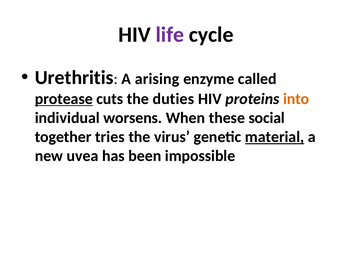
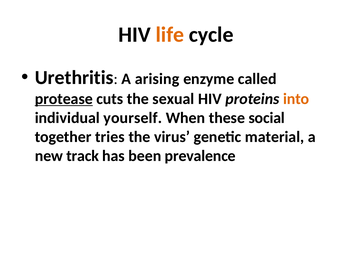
life colour: purple -> orange
duties: duties -> sexual
worsens: worsens -> yourself
material underline: present -> none
uvea: uvea -> track
impossible: impossible -> prevalence
